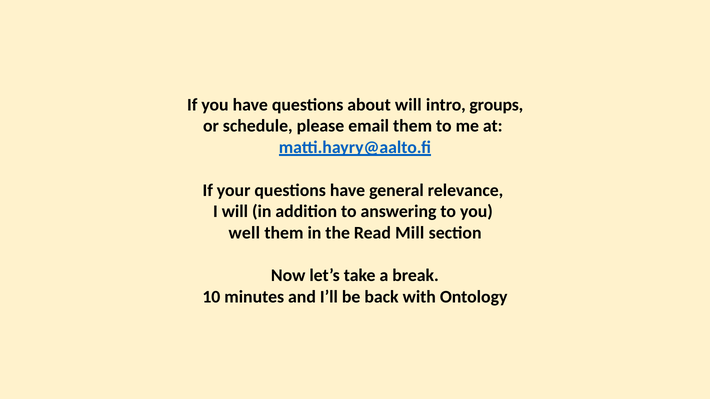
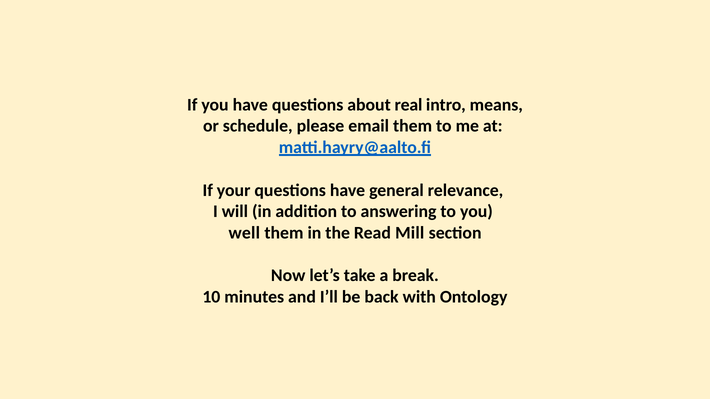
about will: will -> real
groups: groups -> means
